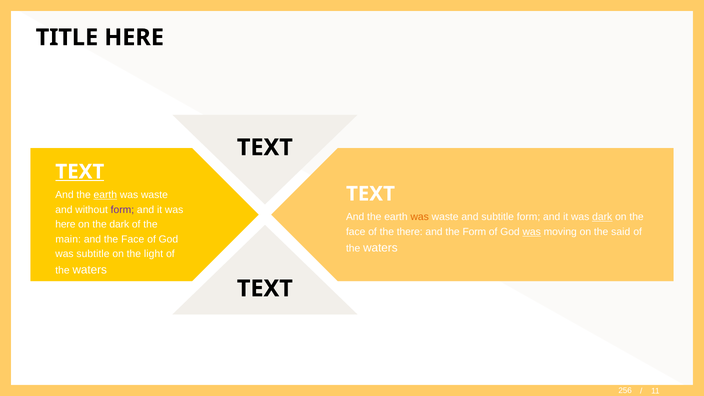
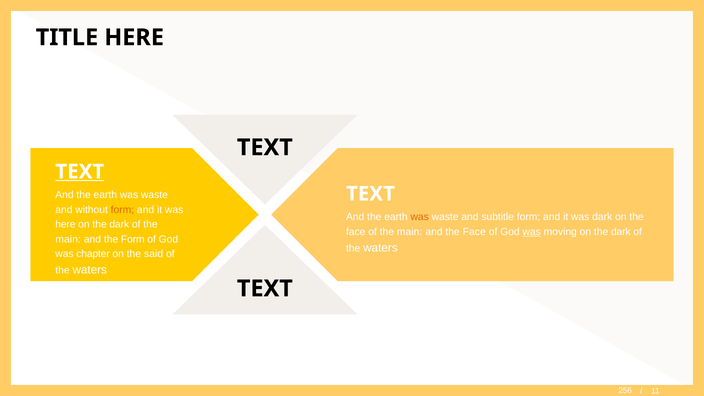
earth at (105, 195) underline: present -> none
form at (122, 210) colour: purple -> orange
dark at (602, 217) underline: present -> none
there at (410, 232): there -> main
and the Form: Form -> Face
moving on the said: said -> dark
and the Face: Face -> Form
was subtitle: subtitle -> chapter
light: light -> said
